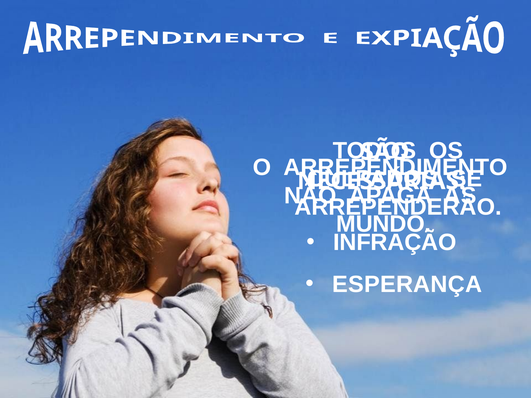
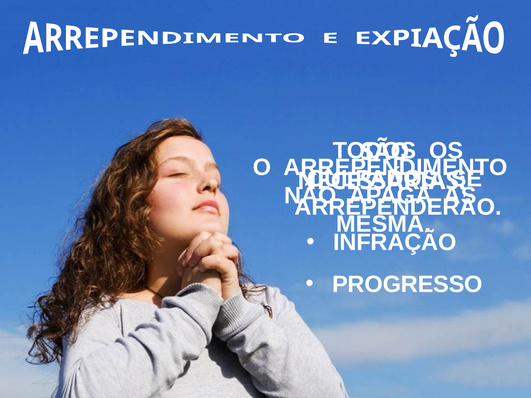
MUNDO: MUNDO -> MESMA
ESPERANÇA: ESPERANÇA -> PROGRESSO
